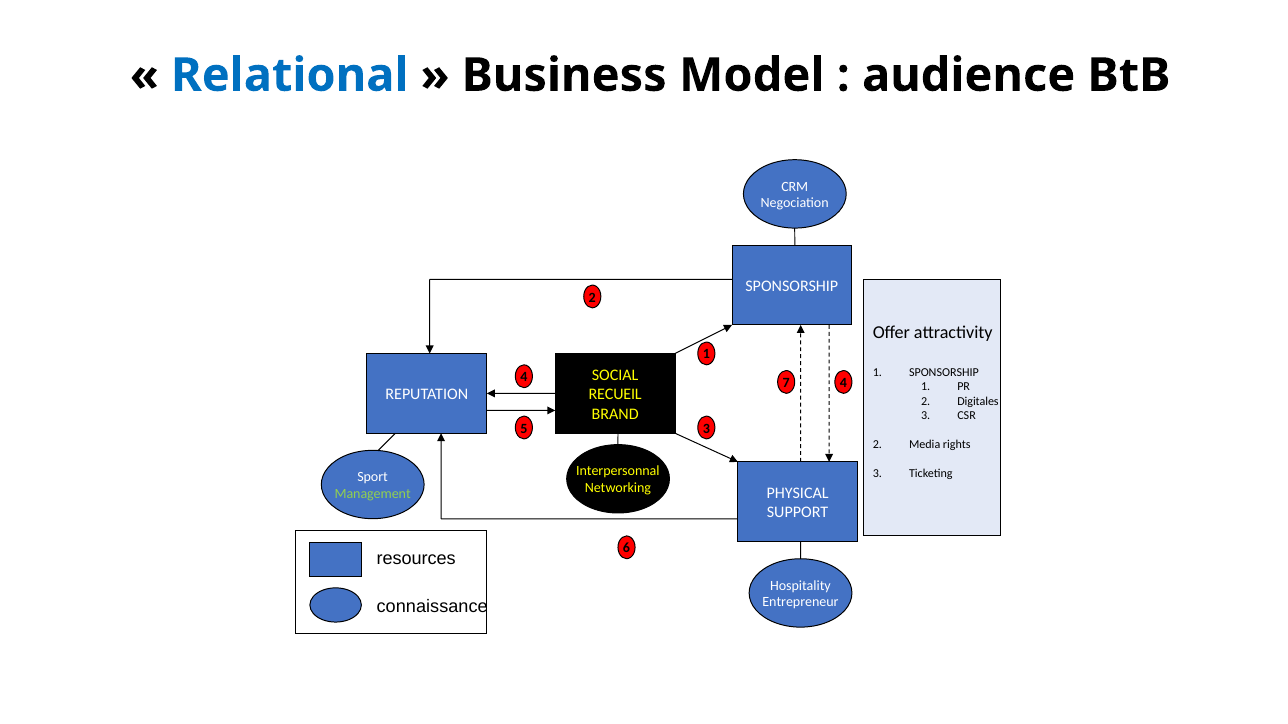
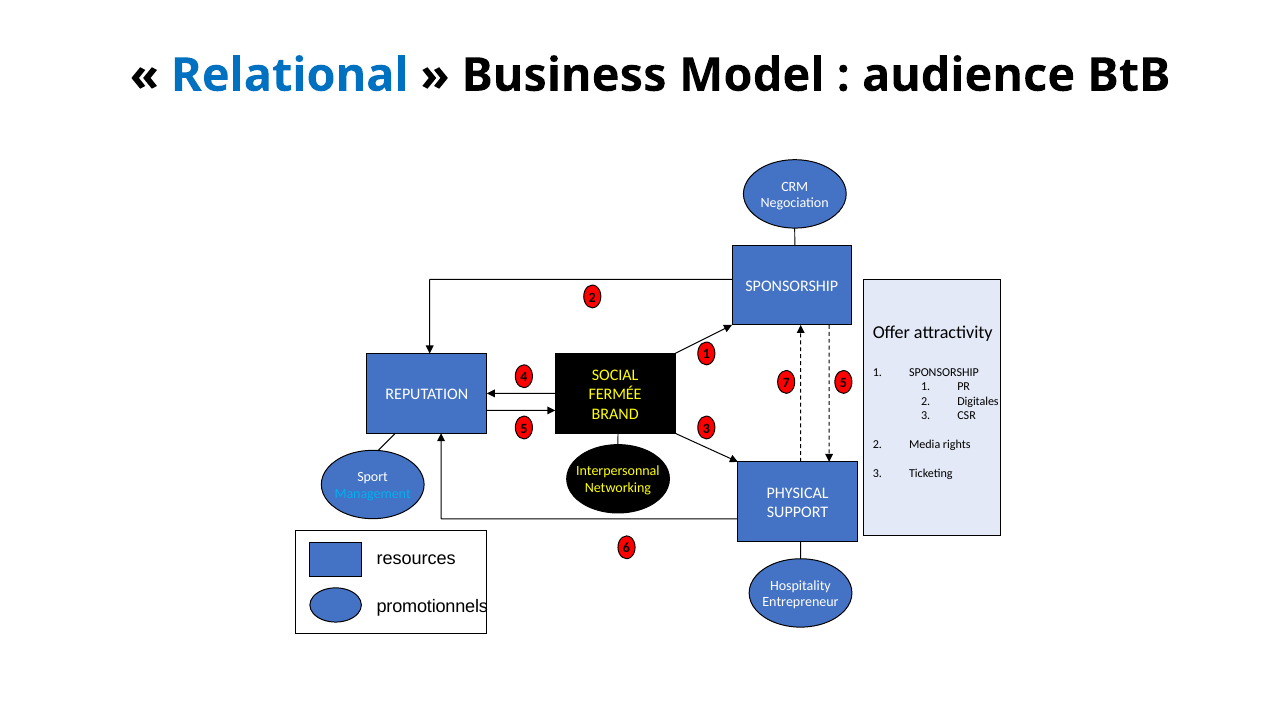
7 4: 4 -> 5
RECUEIL: RECUEIL -> FERMÉE
Management colour: light green -> light blue
connaissance: connaissance -> promotionnels
